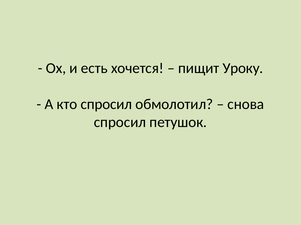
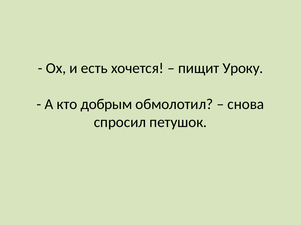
кто спросил: спросил -> добрым
